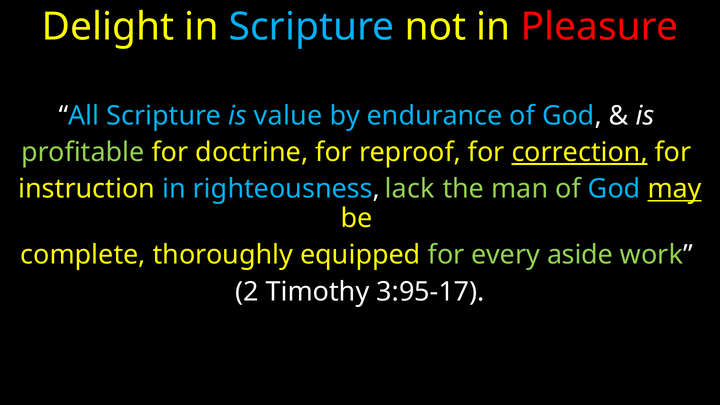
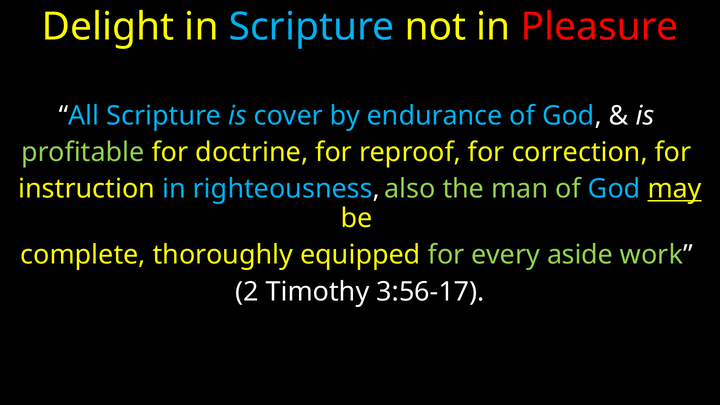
value: value -> cover
correction underline: present -> none
lack: lack -> also
3:95-17: 3:95-17 -> 3:56-17
